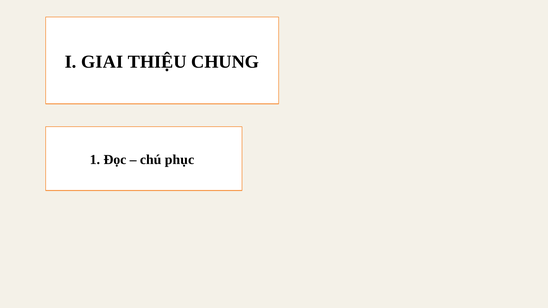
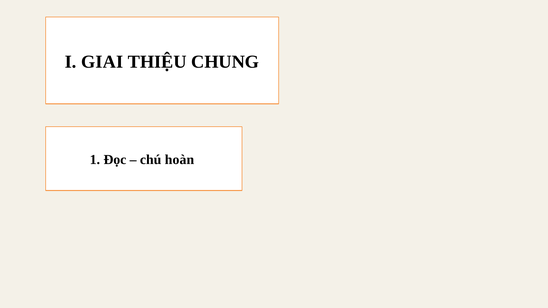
phục: phục -> hoàn
